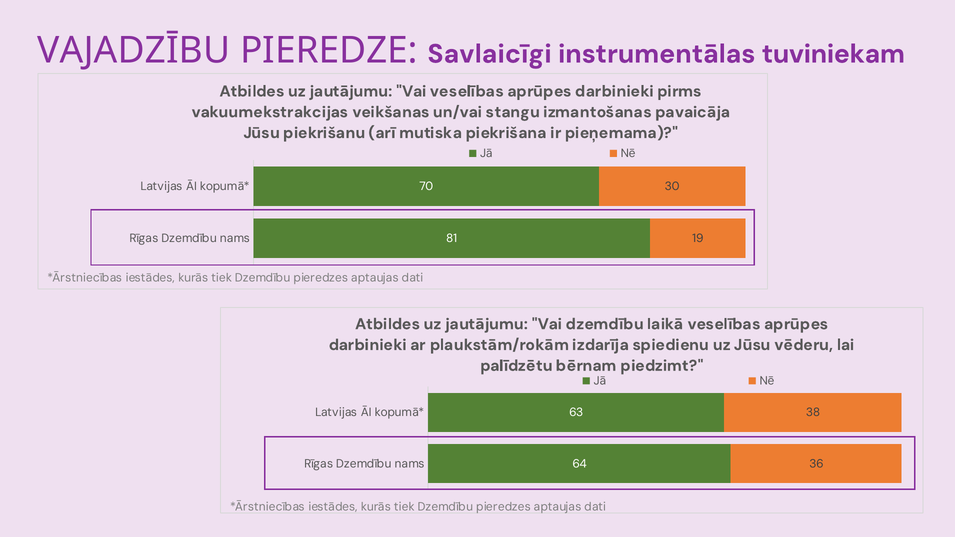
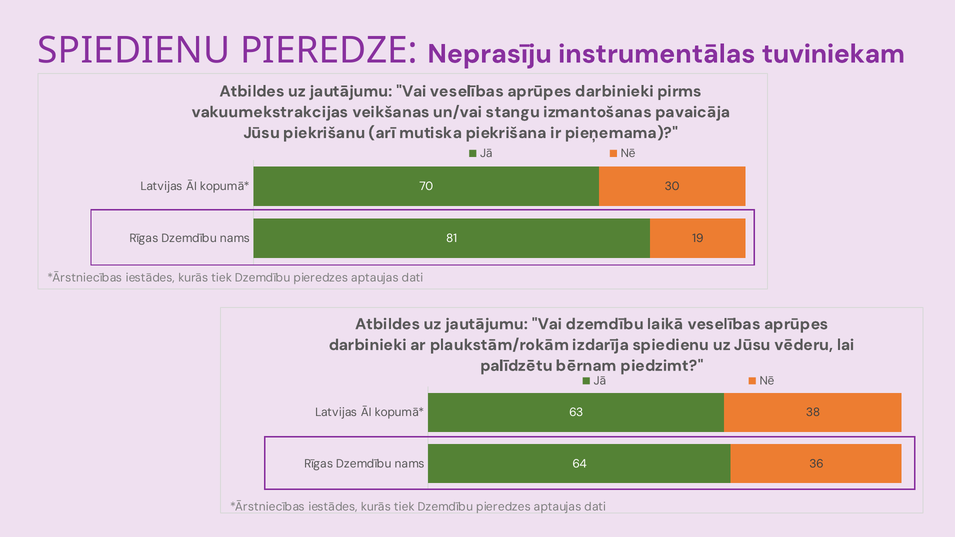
VAJADZĪBU at (134, 50): VAJADZĪBU -> SPIEDIENU
Savlaicīgi: Savlaicīgi -> Neprasīju
